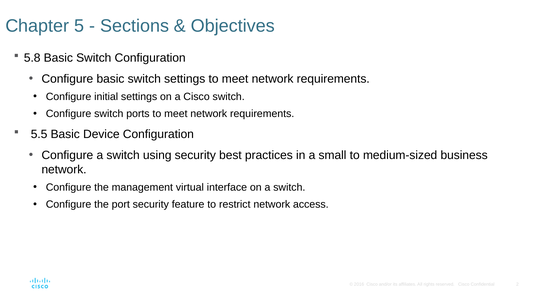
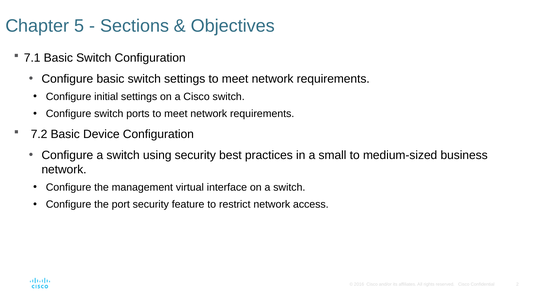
5.8: 5.8 -> 7.1
5.5: 5.5 -> 7.2
